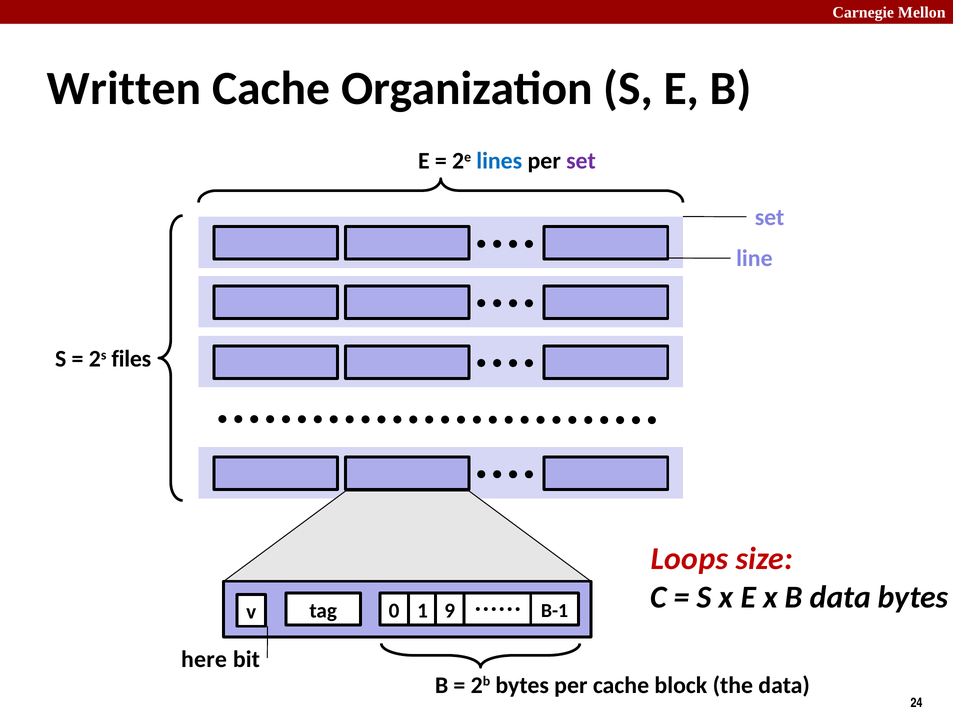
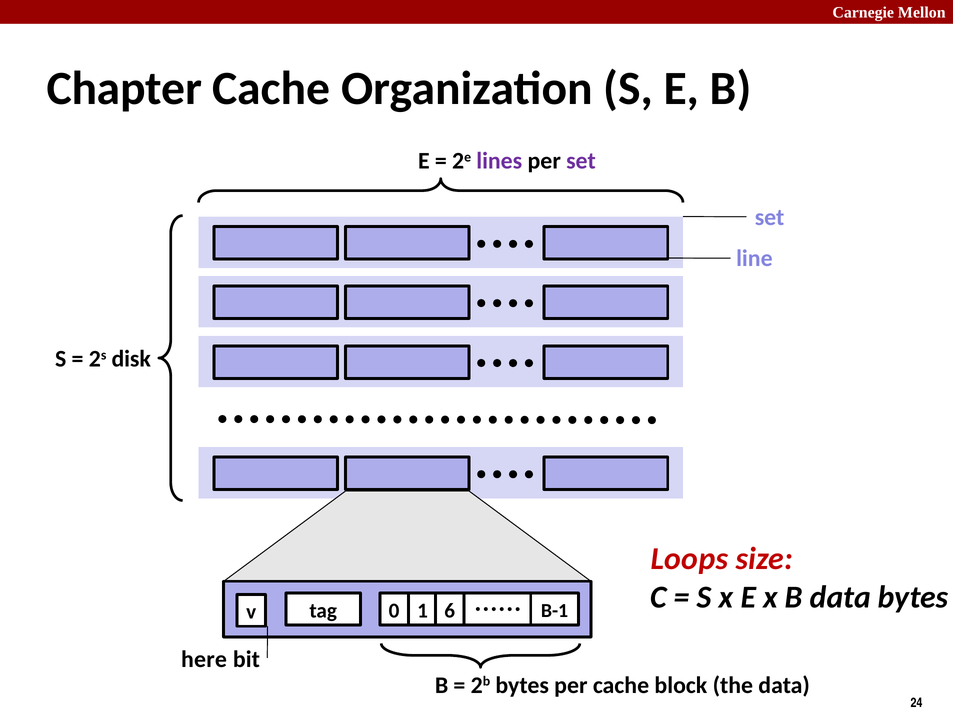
Written: Written -> Chapter
lines colour: blue -> purple
files: files -> disk
9: 9 -> 6
